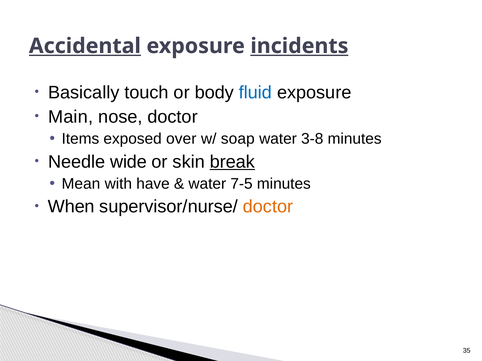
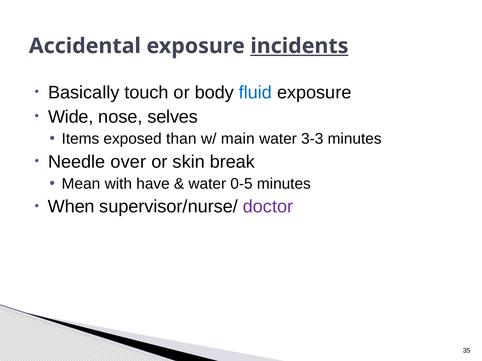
Accidental underline: present -> none
Main: Main -> Wide
nose doctor: doctor -> selves
over: over -> than
soap: soap -> main
3-8: 3-8 -> 3-3
wide: wide -> over
break underline: present -> none
7-5: 7-5 -> 0-5
doctor at (268, 207) colour: orange -> purple
